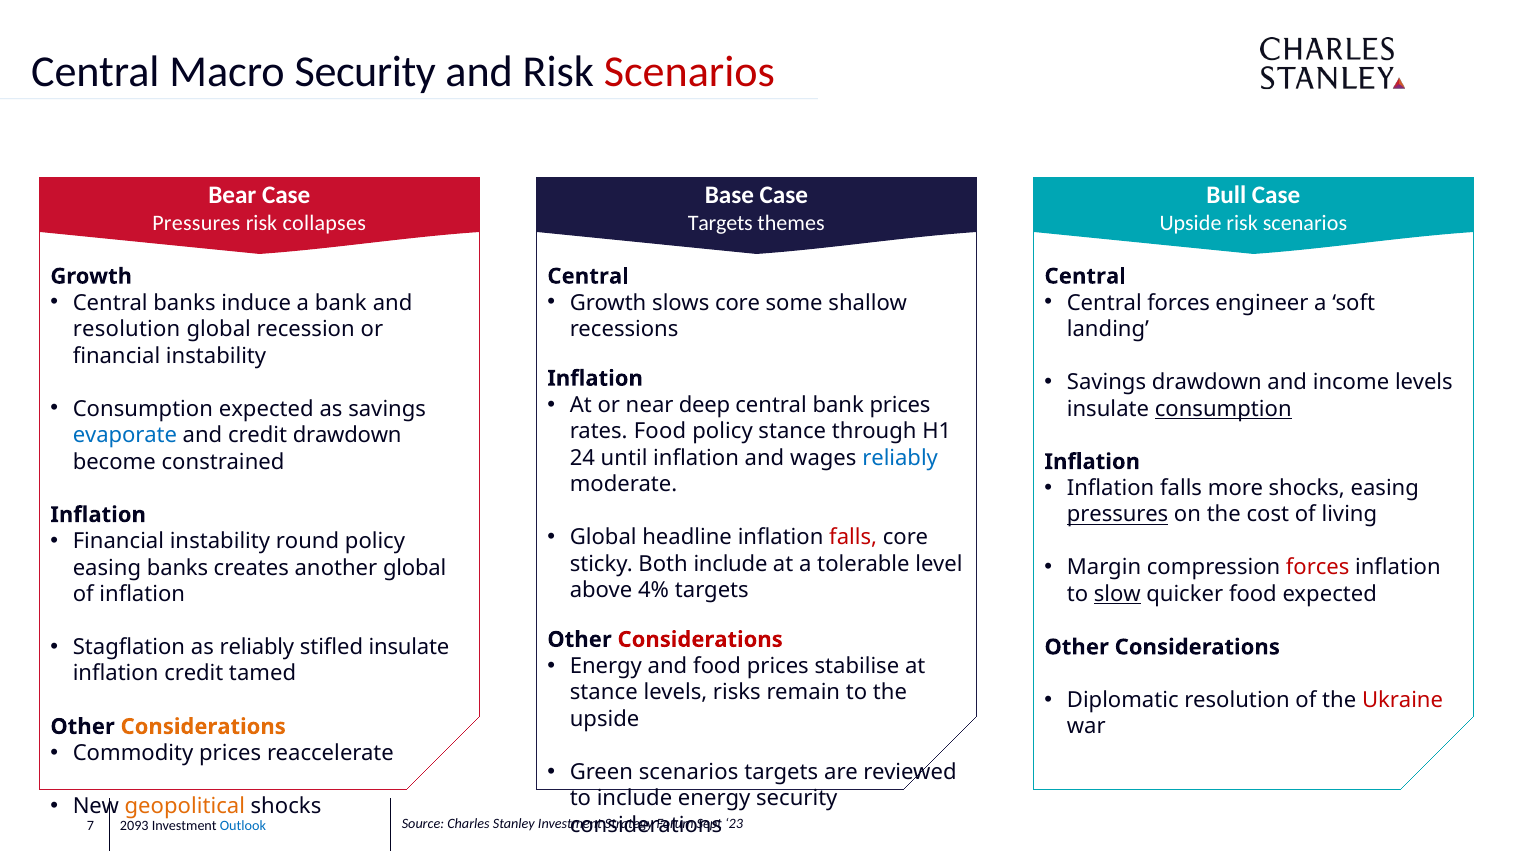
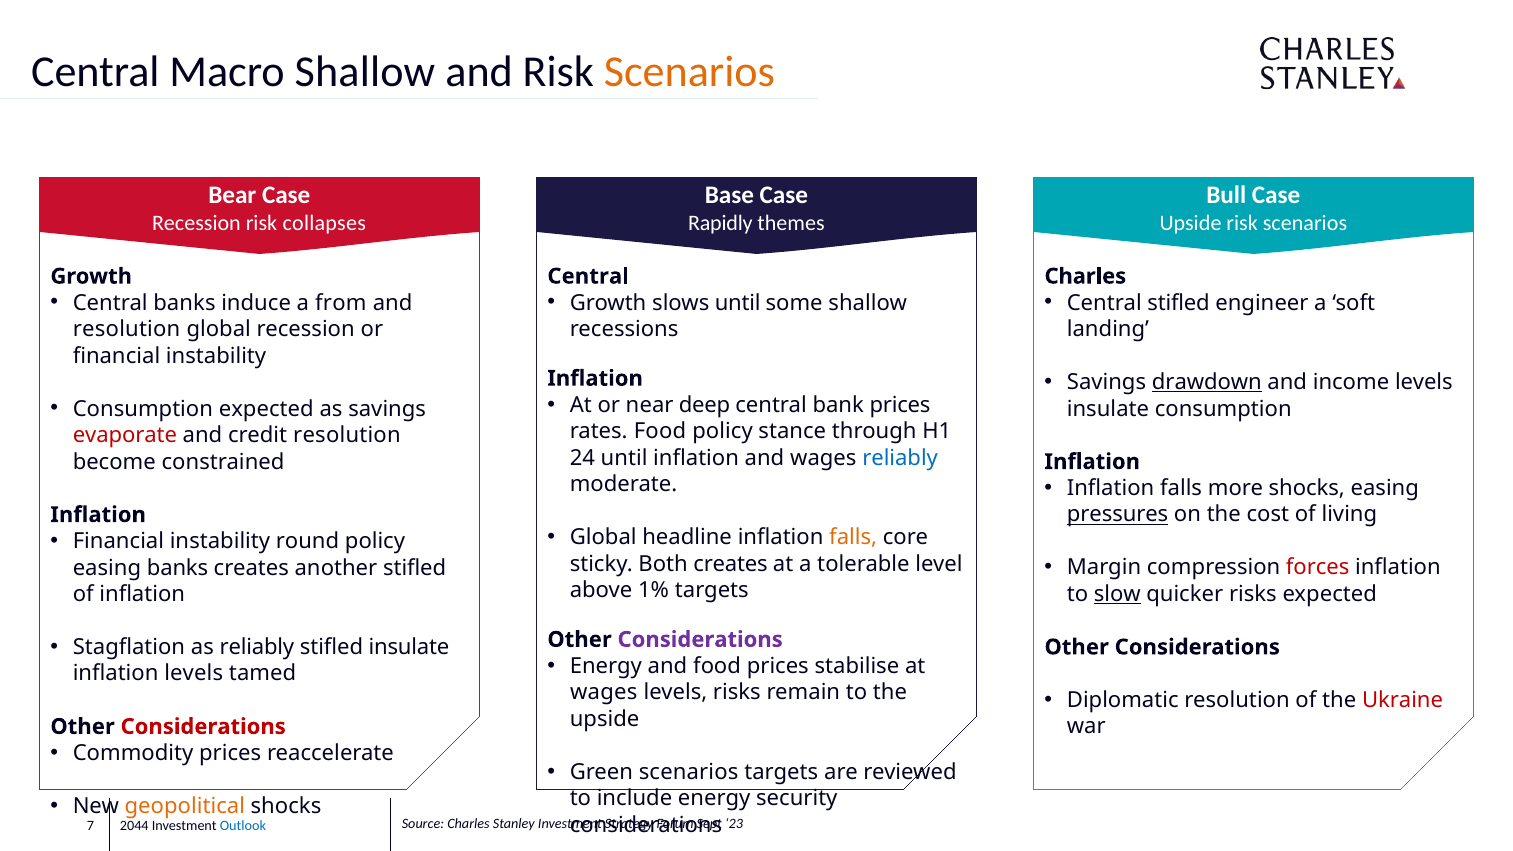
Macro Security: Security -> Shallow
Scenarios at (689, 72) colour: red -> orange
Pressures at (196, 223): Pressures -> Recession
Targets at (720, 223): Targets -> Rapidly
Central at (1085, 276): Central -> Charles
a bank: bank -> from
slows core: core -> until
Central forces: forces -> stifled
drawdown at (1207, 382) underline: none -> present
consumption at (1223, 409) underline: present -> none
evaporate colour: blue -> red
credit drawdown: drawdown -> resolution
falls at (853, 537) colour: red -> orange
Both include: include -> creates
another global: global -> stifled
4%: 4% -> 1%
quicker food: food -> risks
Considerations at (700, 640) colour: red -> purple
inflation credit: credit -> levels
stance at (604, 693): stance -> wages
Considerations at (203, 727) colour: orange -> red
2093: 2093 -> 2044
